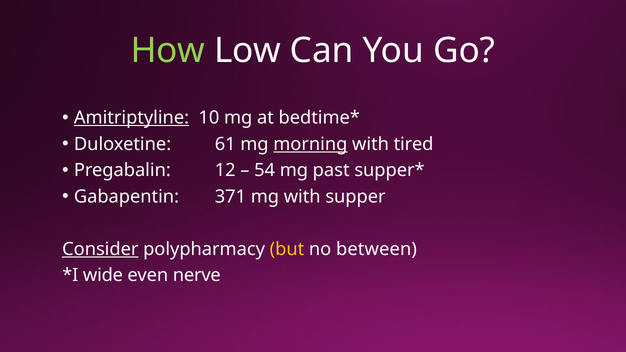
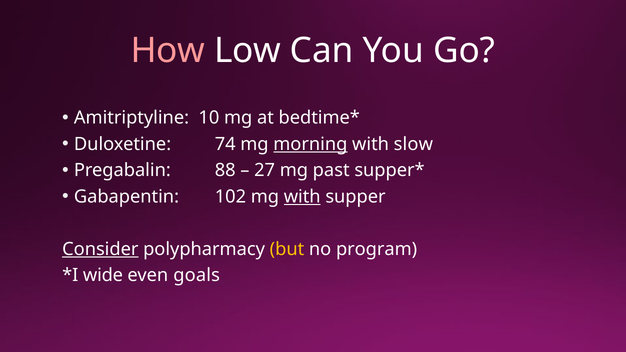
How colour: light green -> pink
Amitriptyline underline: present -> none
61: 61 -> 74
tired: tired -> slow
12: 12 -> 88
54: 54 -> 27
371: 371 -> 102
with at (302, 197) underline: none -> present
between: between -> program
nerve: nerve -> goals
